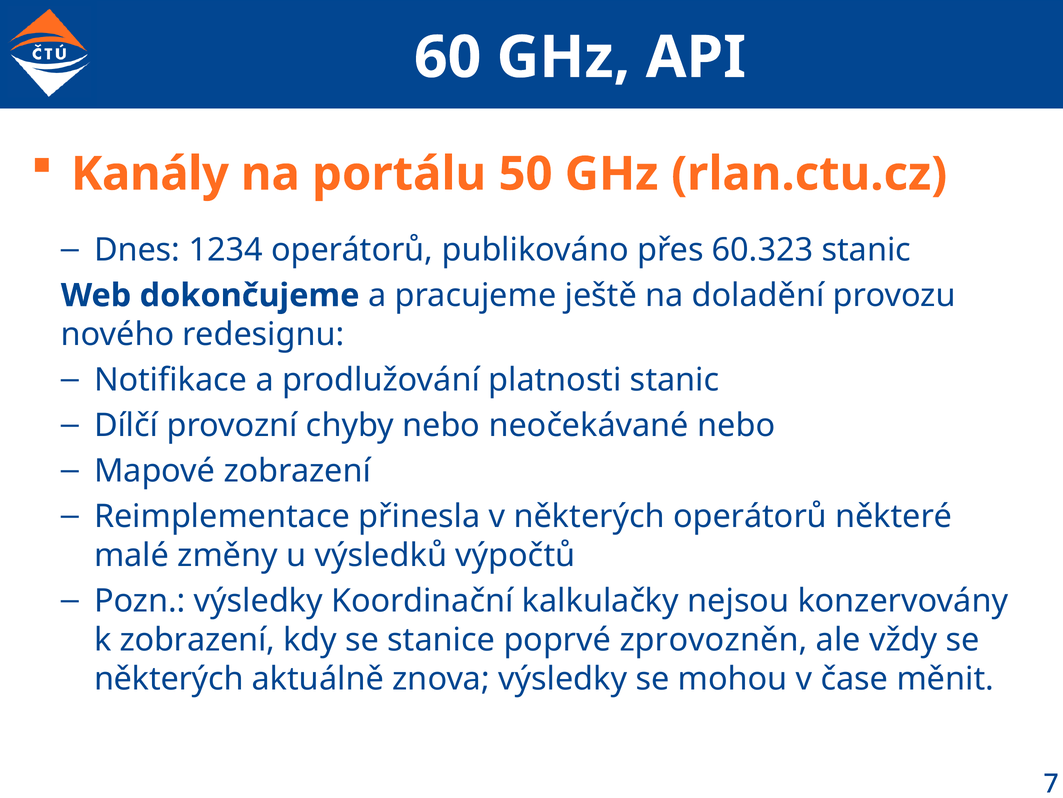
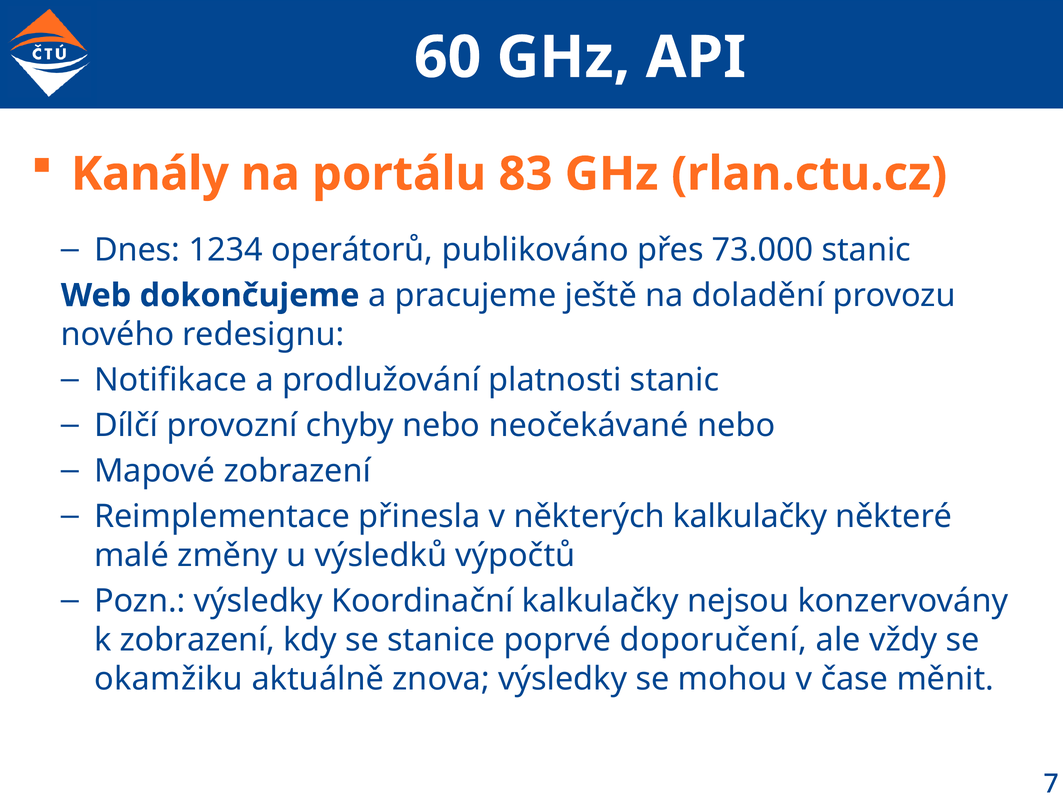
50: 50 -> 83
60.323: 60.323 -> 73.000
některých operátorů: operátorů -> kalkulačky
zprovozněn: zprovozněn -> doporučení
některých at (169, 678): některých -> okamžiku
